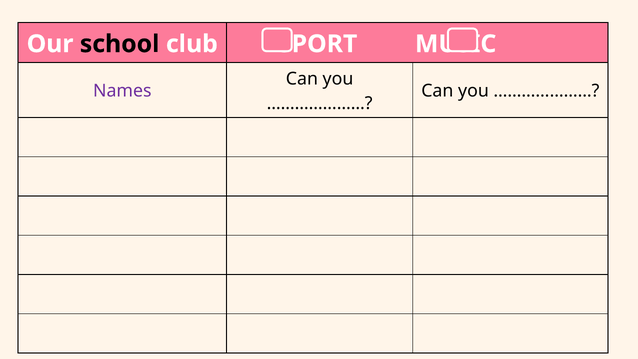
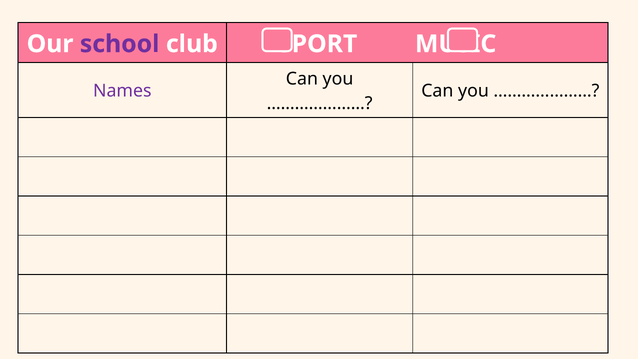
school colour: black -> purple
